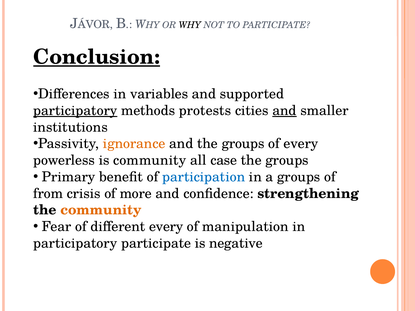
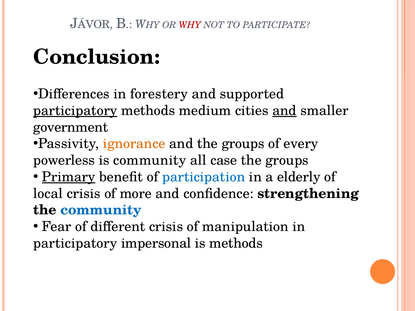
WHY colour: black -> red
Conclusion underline: present -> none
variables: variables -> forestery
protests: protests -> medium
institutions: institutions -> government
Primary underline: none -> present
a groups: groups -> elderly
from: from -> local
community at (101, 210) colour: orange -> blue
different every: every -> crisis
participatory participate: participate -> impersonal
is negative: negative -> methods
